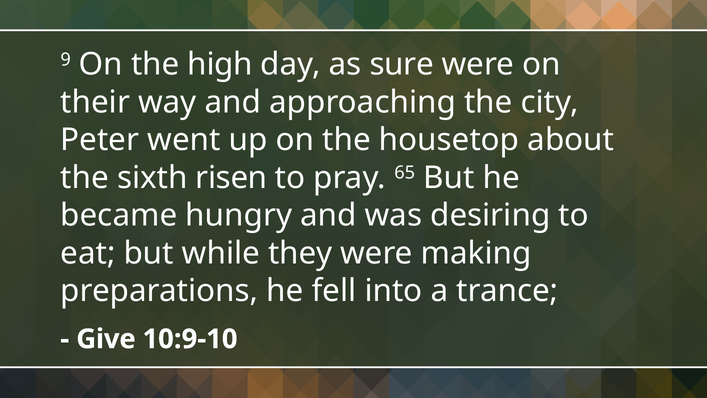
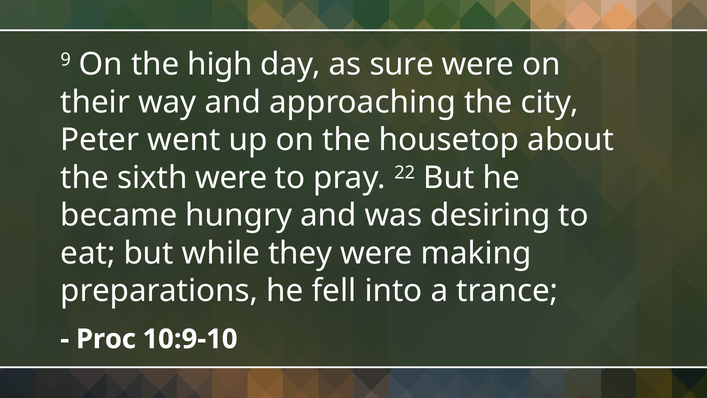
sixth risen: risen -> were
65: 65 -> 22
Give: Give -> Proc
